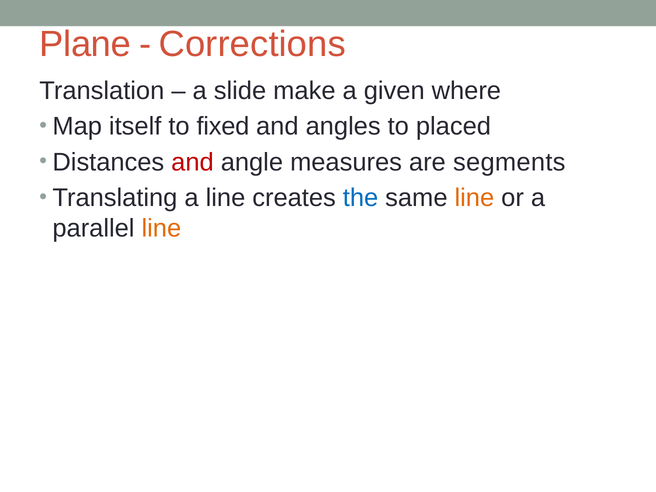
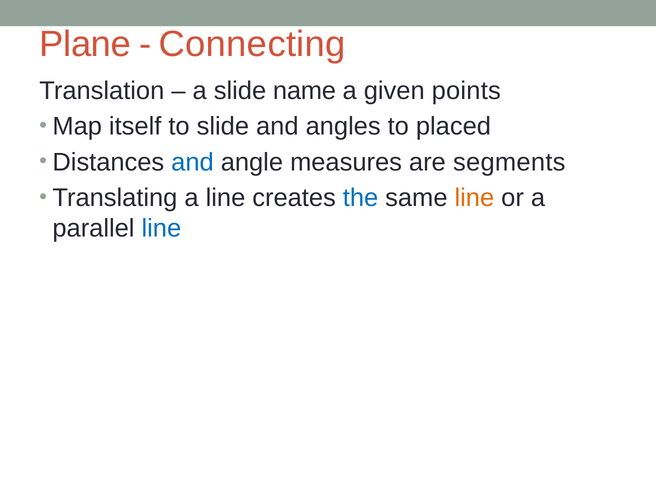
Corrections: Corrections -> Connecting
make: make -> name
where: where -> points
to fixed: fixed -> slide
and at (192, 162) colour: red -> blue
line at (161, 228) colour: orange -> blue
